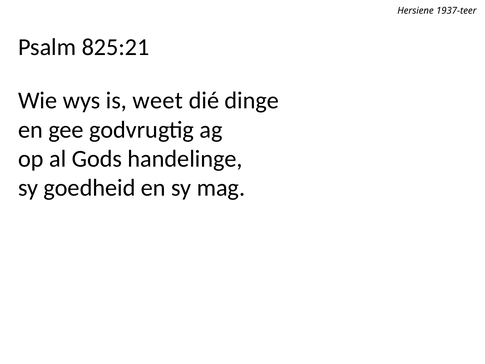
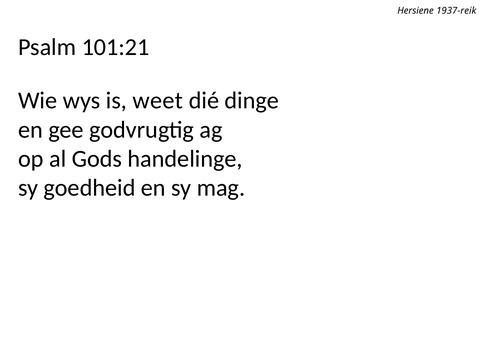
1937-teer: 1937-teer -> 1937-reik
825:21: 825:21 -> 101:21
